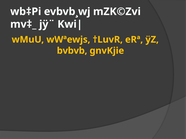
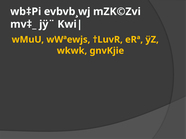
bvbvb: bvbvb -> wkwk
